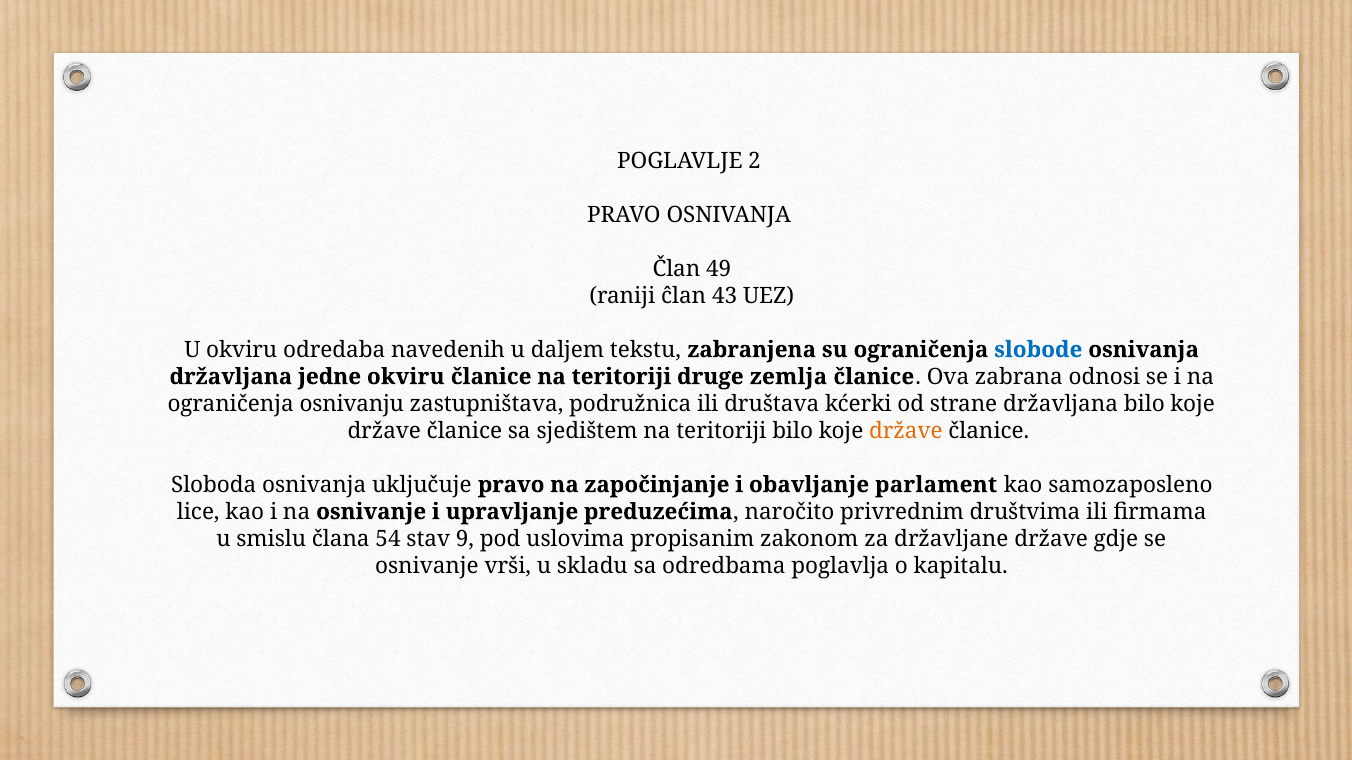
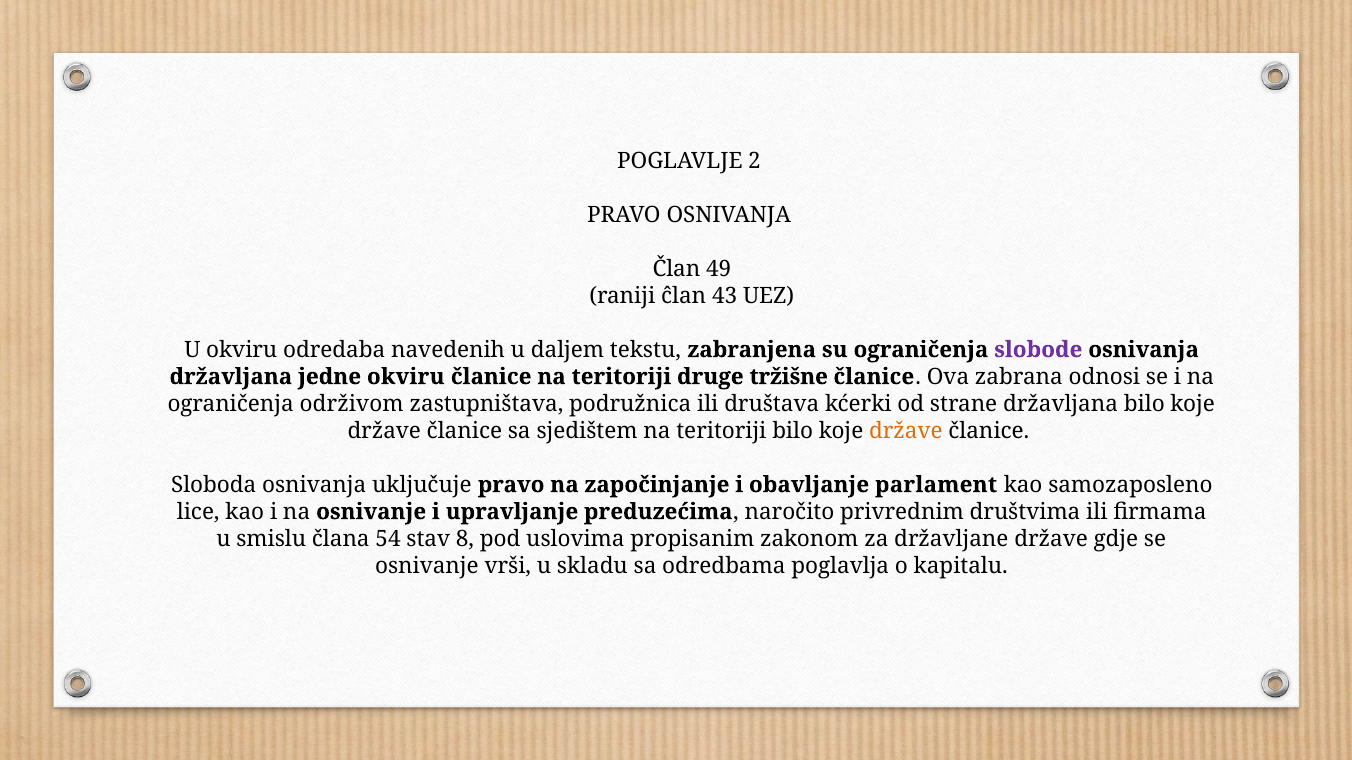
slobode colour: blue -> purple
zemlja: zemlja -> tržišne
osnivanju: osnivanju -> održivom
9: 9 -> 8
